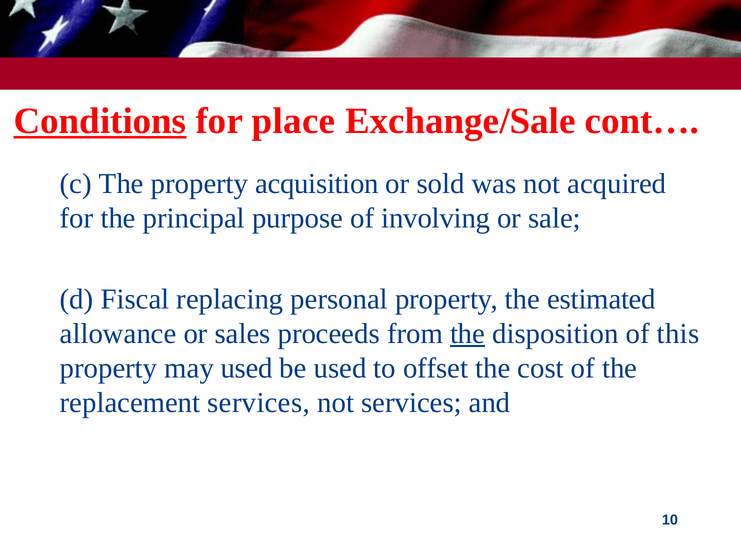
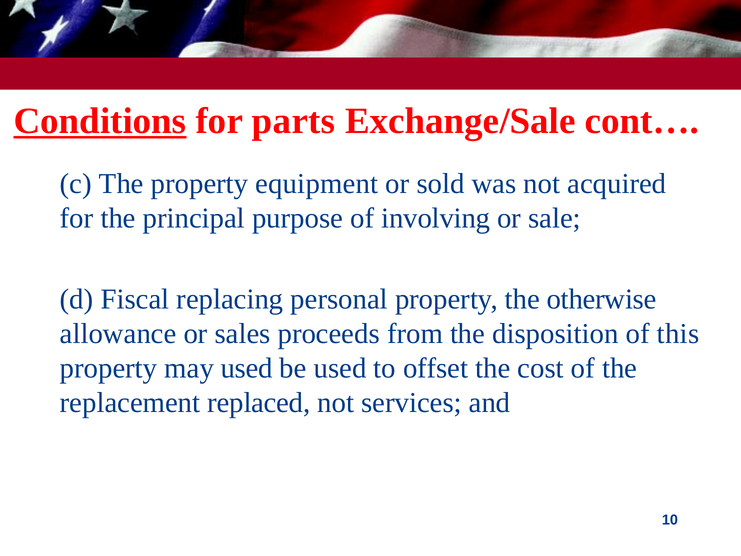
place: place -> parts
acquisition: acquisition -> equipment
estimated: estimated -> otherwise
the at (468, 334) underline: present -> none
replacement services: services -> replaced
